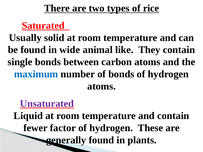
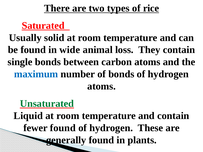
like: like -> loss
Unsaturated colour: purple -> green
fewer factor: factor -> found
